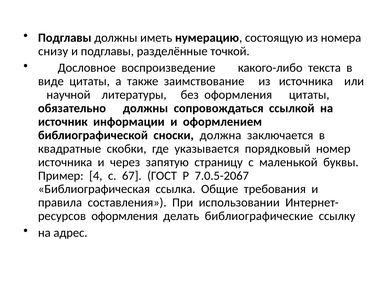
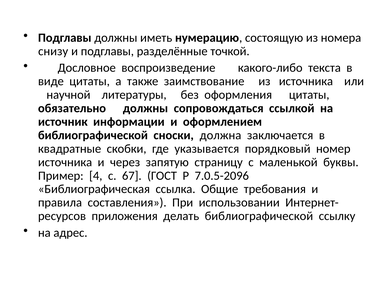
7.0.5-2067: 7.0.5-2067 -> 7.0.5-2096
оформления at (125, 216): оформления -> приложения
делать библиографические: библиографические -> библиографической
